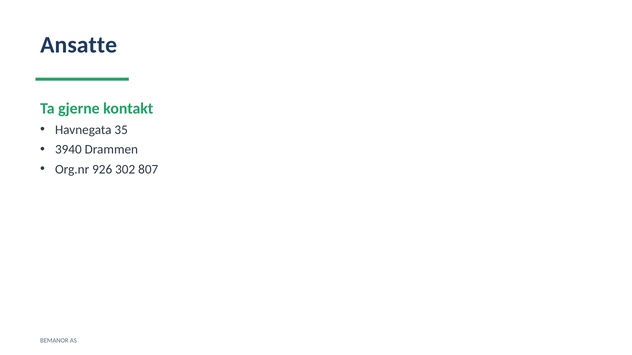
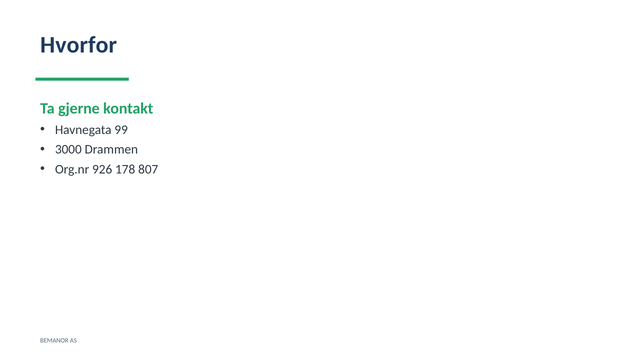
Ansatte: Ansatte -> Hvorfor
35: 35 -> 99
3940: 3940 -> 3000
302: 302 -> 178
